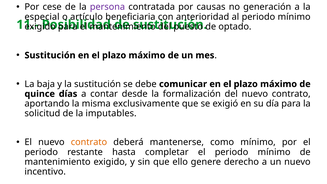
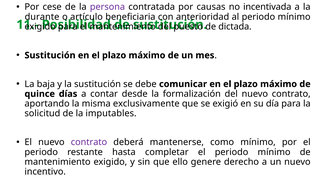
generación: generación -> incentivada
especial: especial -> durante
optado: optado -> dictada
contrato at (89, 142) colour: orange -> purple
